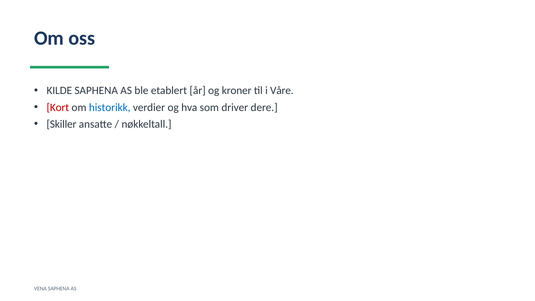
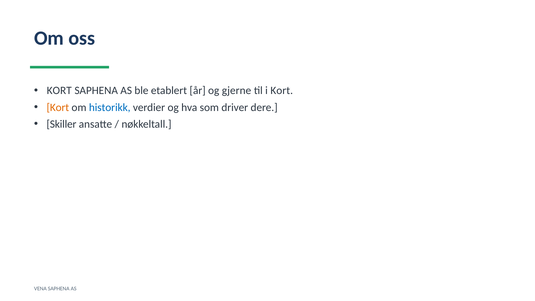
KILDE at (59, 91): KILDE -> KORT
kroner: kroner -> gjerne
i Våre: Våre -> Kort
Kort at (58, 107) colour: red -> orange
